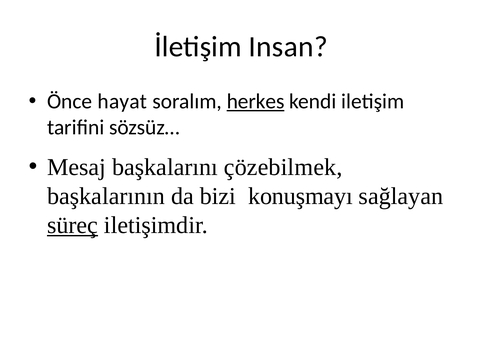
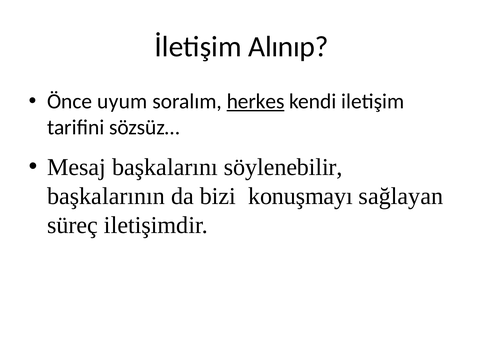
Insan: Insan -> Alınıp
hayat: hayat -> uyum
çözebilmek: çözebilmek -> söylenebilir
süreç underline: present -> none
